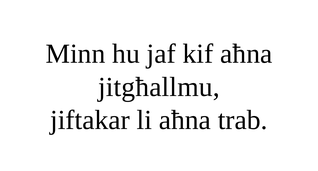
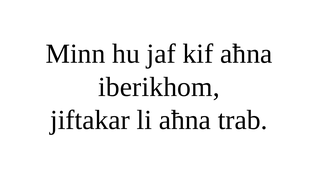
jitgħallmu: jitgħallmu -> iberikhom
